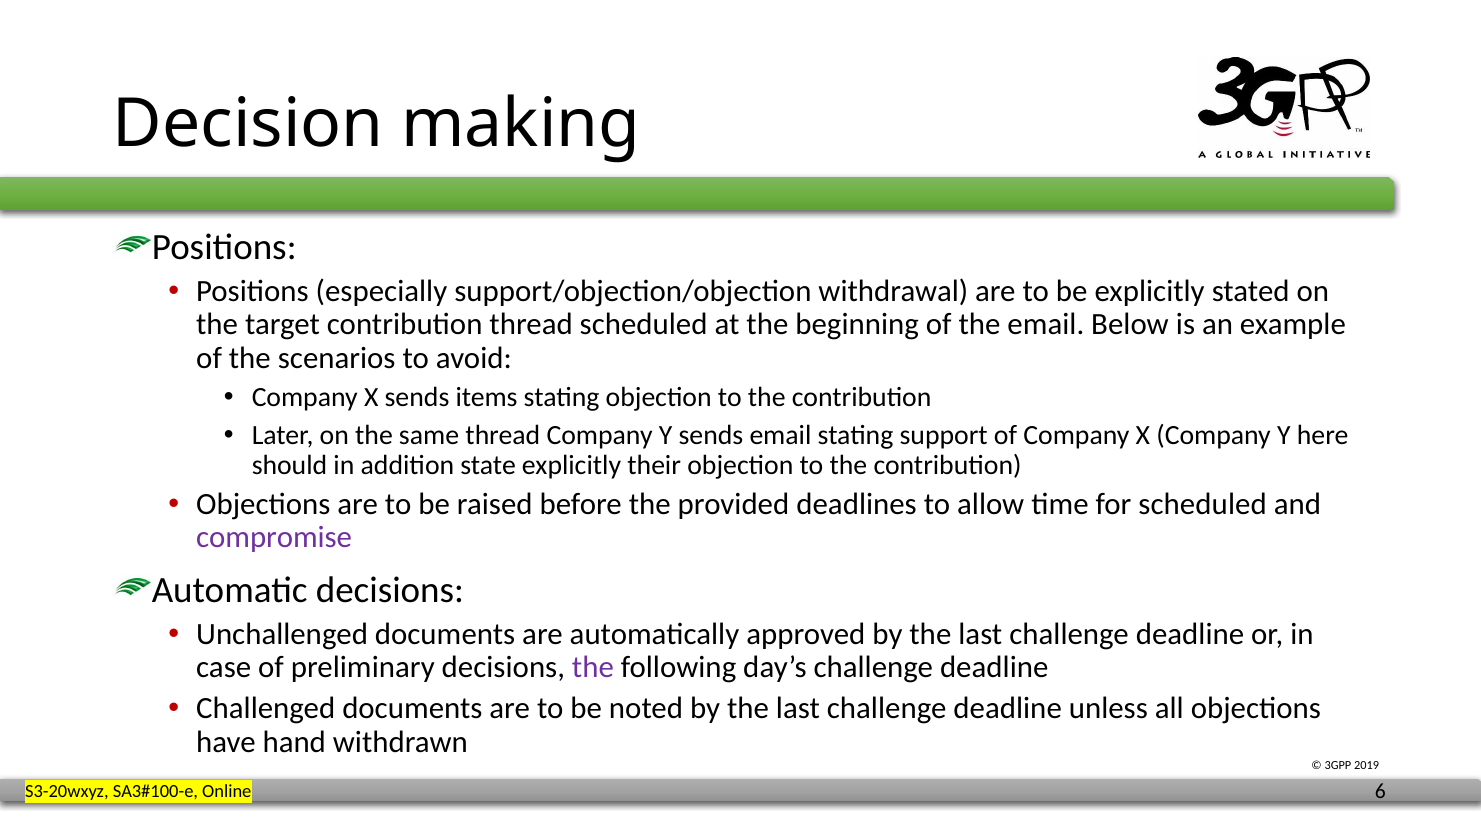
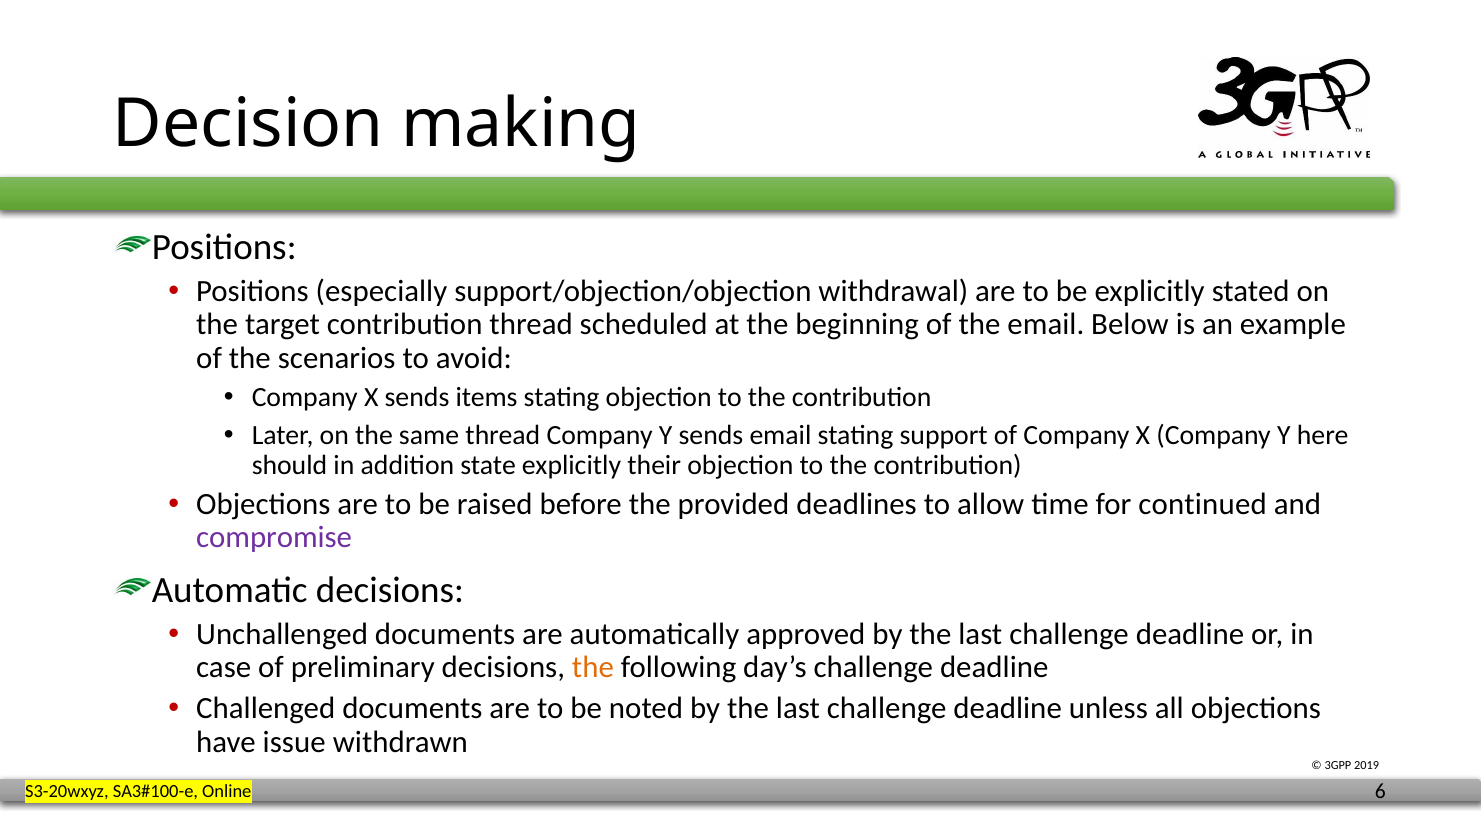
for scheduled: scheduled -> continued
the at (593, 668) colour: purple -> orange
hand: hand -> issue
